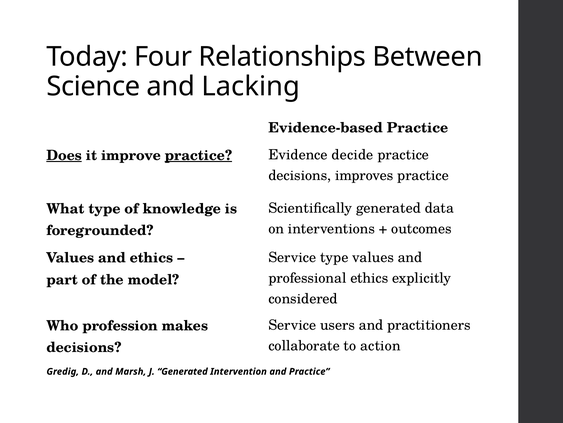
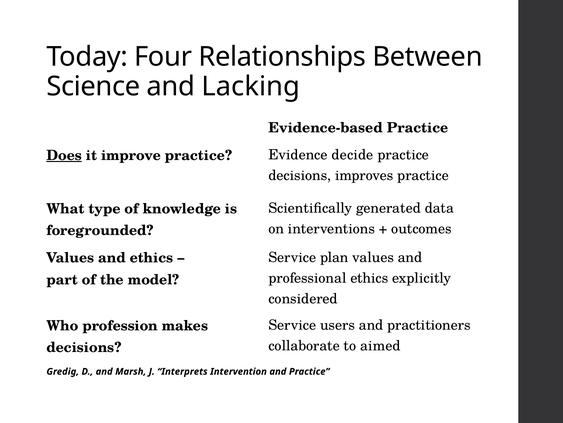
practice at (198, 155) underline: present -> none
Service type: type -> plan
action: action -> aimed
J Generated: Generated -> Interprets
